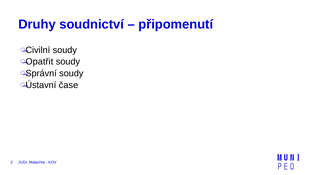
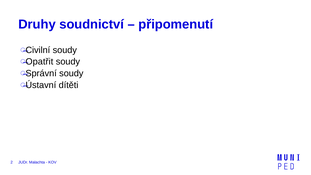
čase: čase -> dítěti
